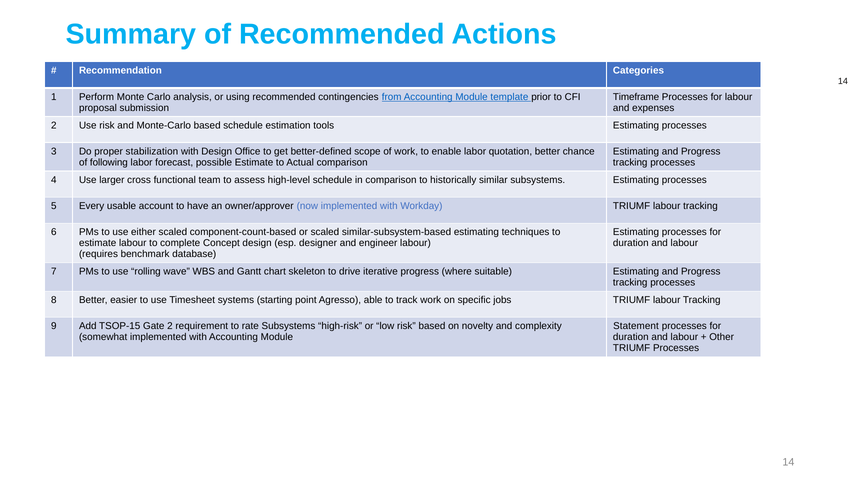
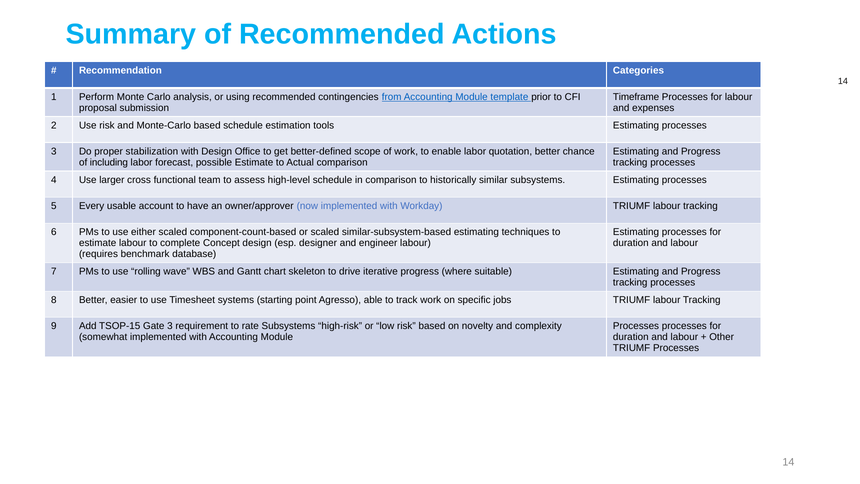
following: following -> including
Gate 2: 2 -> 3
Statement at (636, 326): Statement -> Processes
